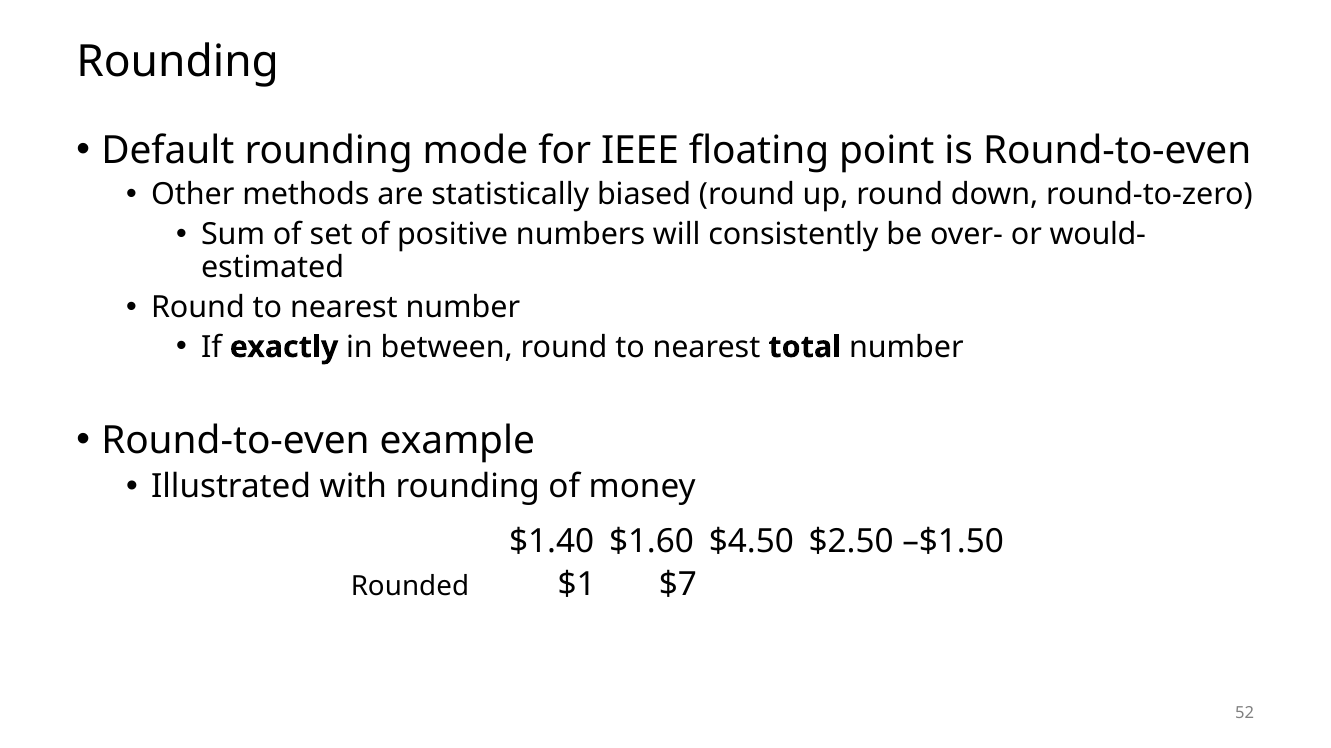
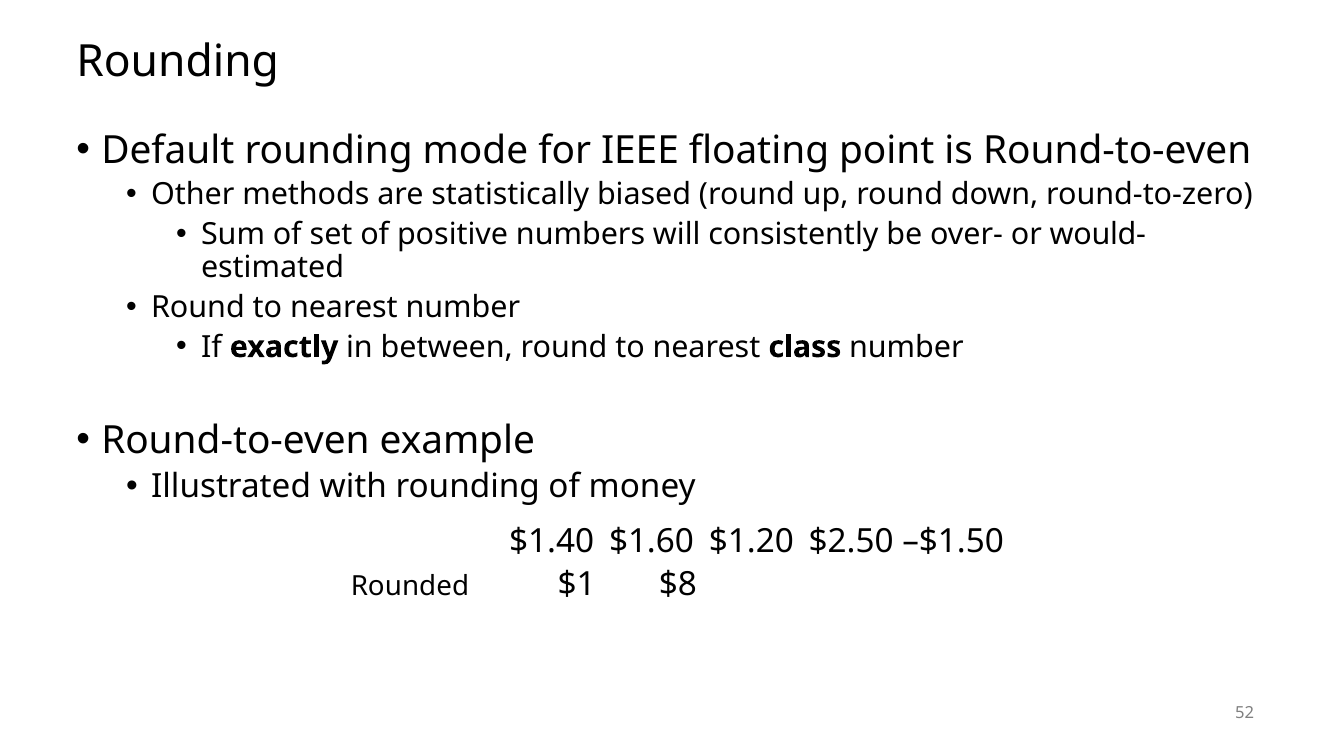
total: total -> class
$4.50: $4.50 -> $1.20
$7: $7 -> $8
